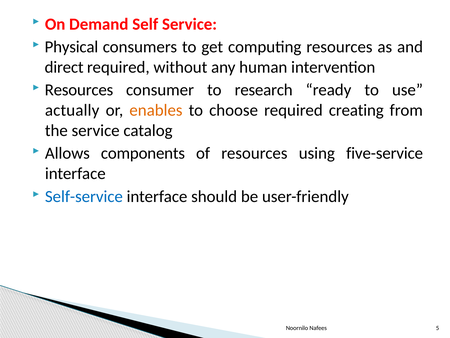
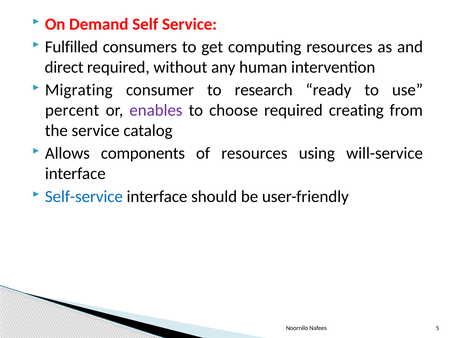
Physical: Physical -> Fulfilled
Resources at (79, 90): Resources -> Migrating
actually: actually -> percent
enables colour: orange -> purple
five-service: five-service -> will-service
